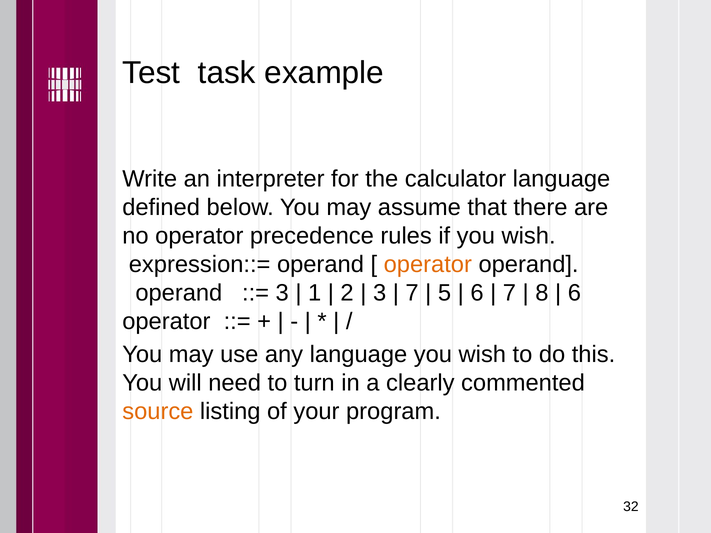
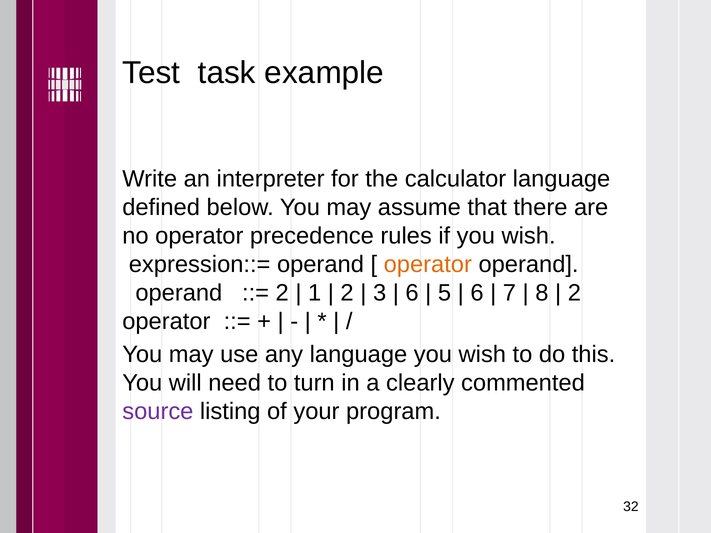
3 at (282, 293): 3 -> 2
7 at (412, 293): 7 -> 6
6 at (574, 293): 6 -> 2
source colour: orange -> purple
